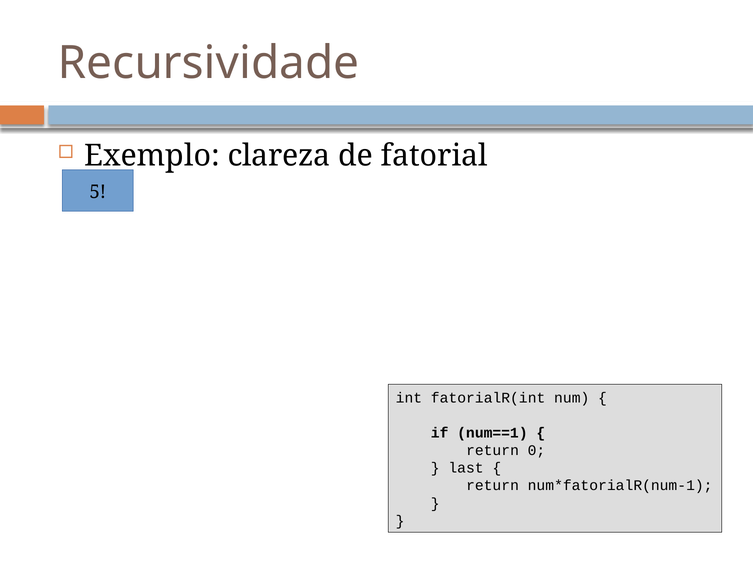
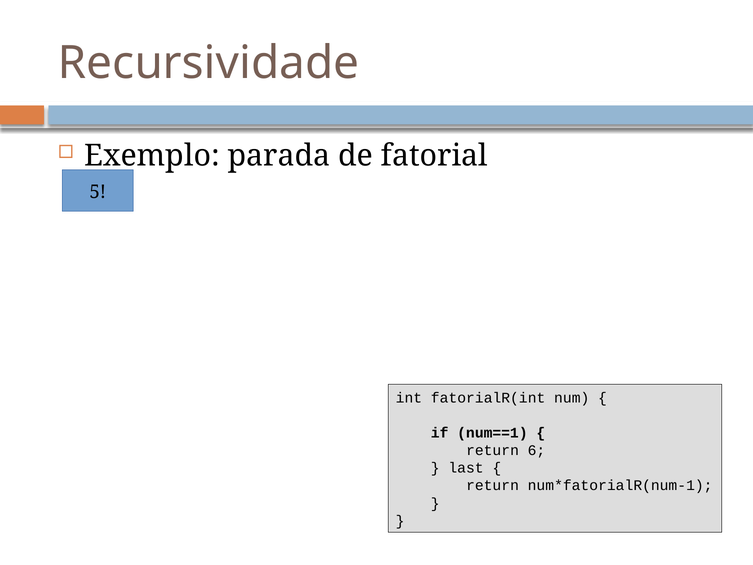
clareza: clareza -> parada
0: 0 -> 6
